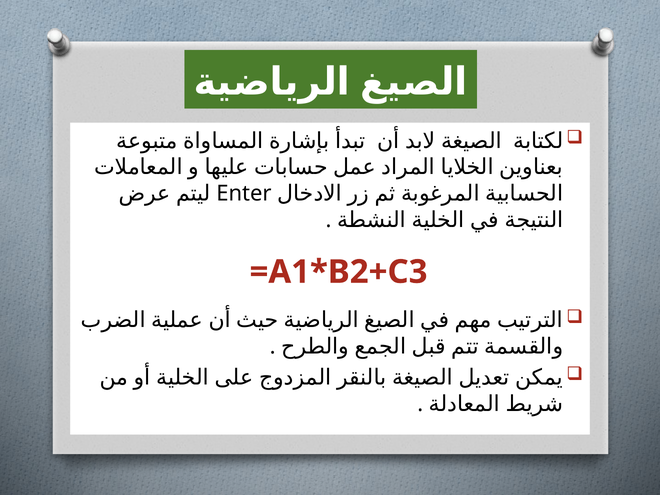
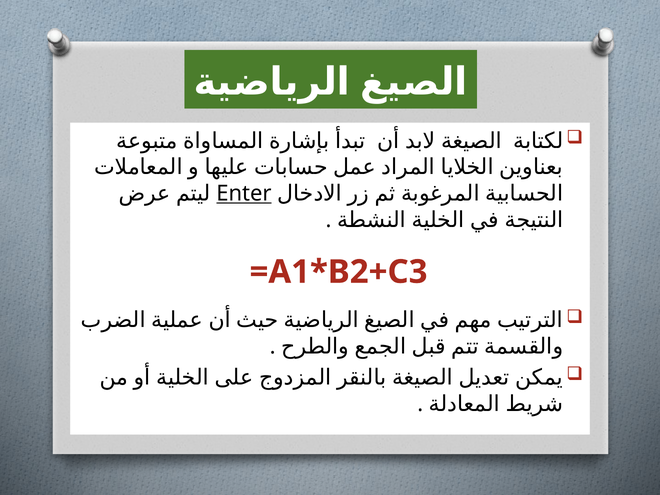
Enter underline: none -> present
